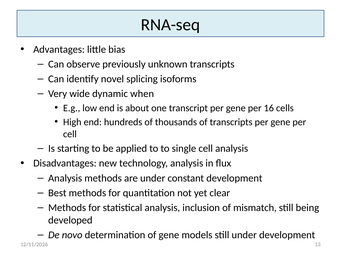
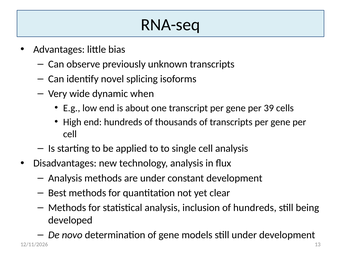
16: 16 -> 39
of mismatch: mismatch -> hundreds
